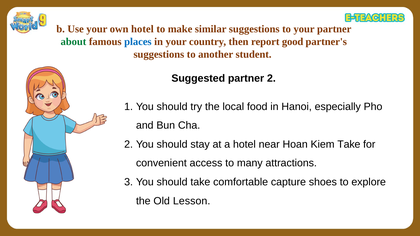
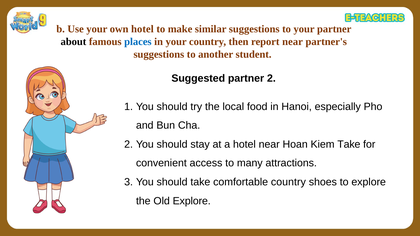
about colour: green -> black
report good: good -> near
comfortable capture: capture -> country
Old Lesson: Lesson -> Explore
